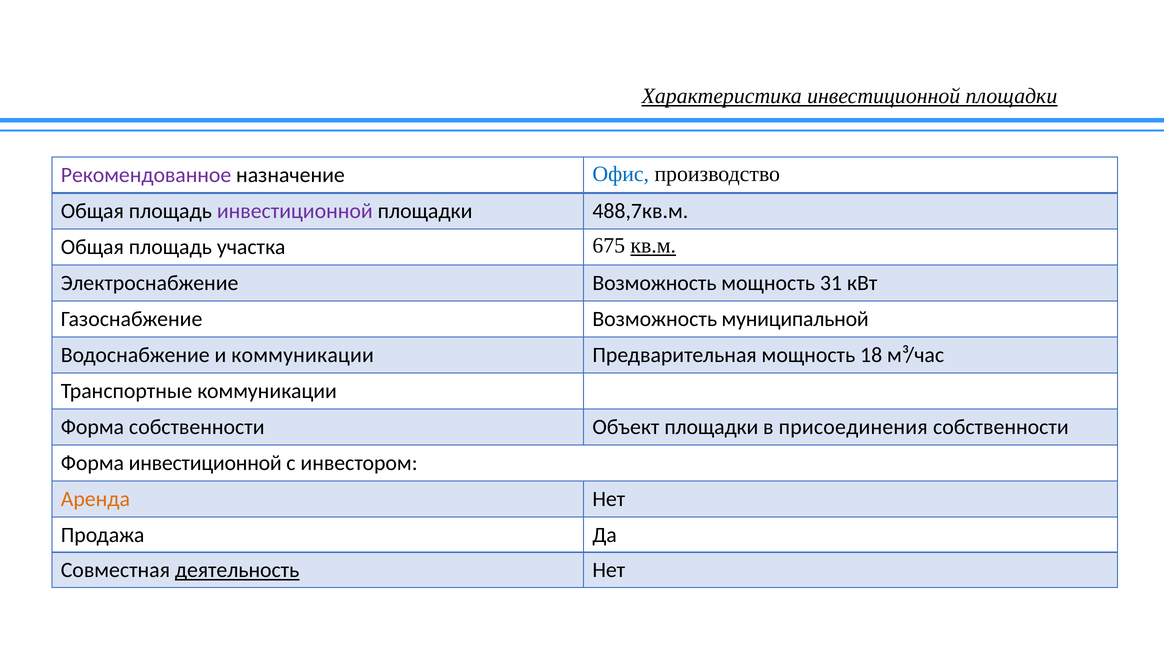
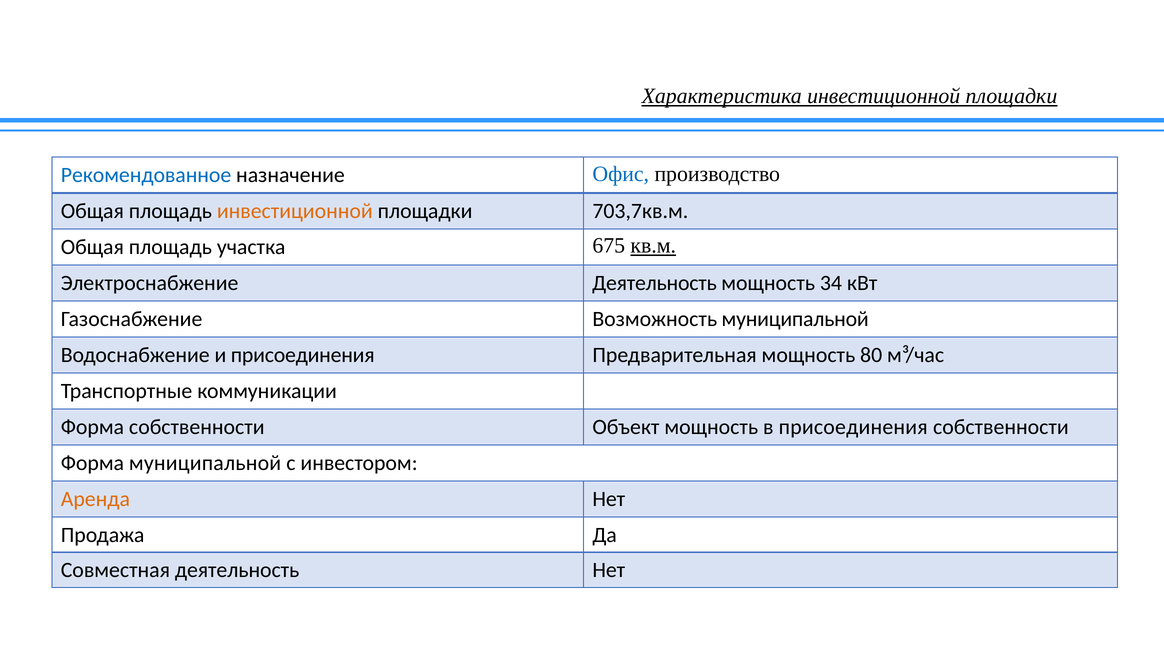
Рекомендованное colour: purple -> blue
инвестиционной at (295, 211) colour: purple -> orange
488,7кв.м: 488,7кв.м -> 703,7кв.м
Электроснабжение Возможность: Возможность -> Деятельность
31: 31 -> 34
и коммуникации: коммуникации -> присоединения
18: 18 -> 80
Объект площадки: площадки -> мощность
Форма инвестиционной: инвестиционной -> муниципальной
деятельность at (237, 570) underline: present -> none
